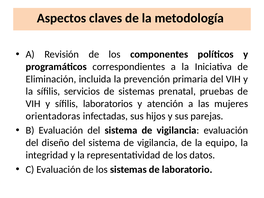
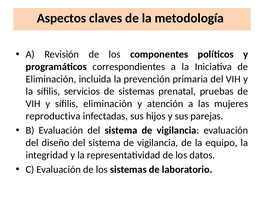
sífilis laboratorios: laboratorios -> eliminación
orientadoras: orientadoras -> reproductiva
